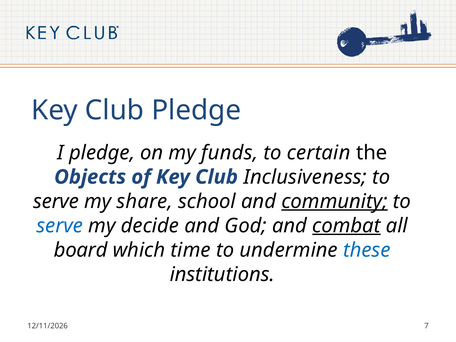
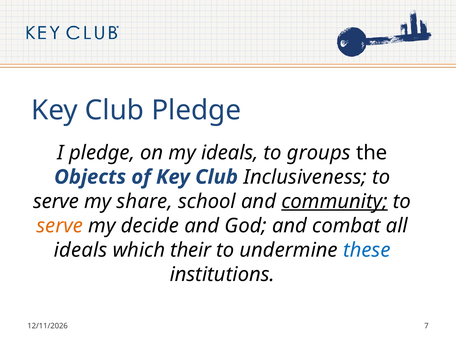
my funds: funds -> ideals
certain: certain -> groups
serve at (60, 226) colour: blue -> orange
combat underline: present -> none
board at (81, 250): board -> ideals
time: time -> their
